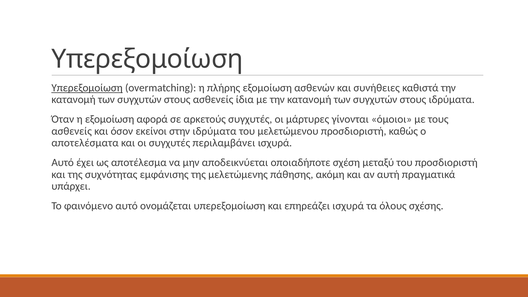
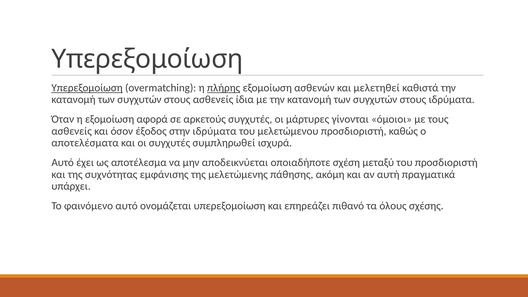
πλήρης underline: none -> present
συνήθειες: συνήθειες -> μελετηθεί
εκείνοι: εκείνοι -> έξοδος
περιλαμβάνει: περιλαμβάνει -> συμπληρωθεί
επηρεάζει ισχυρά: ισχυρά -> πιθανό
